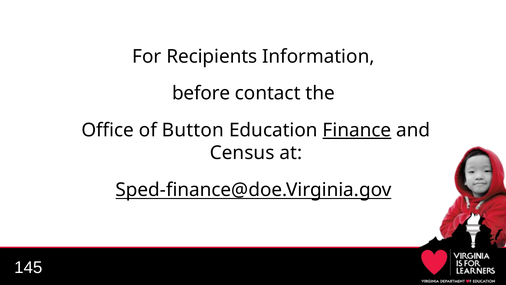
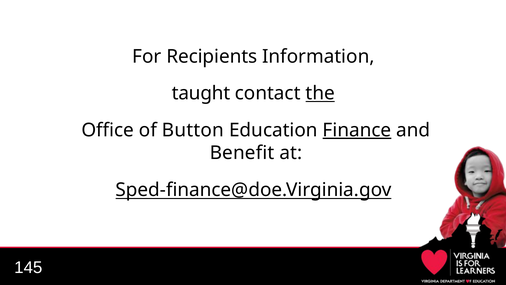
before: before -> taught
the underline: none -> present
Census: Census -> Benefit
